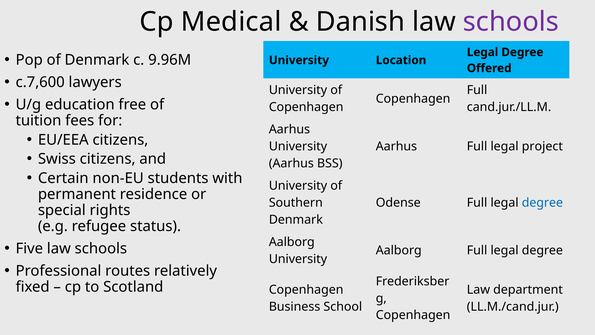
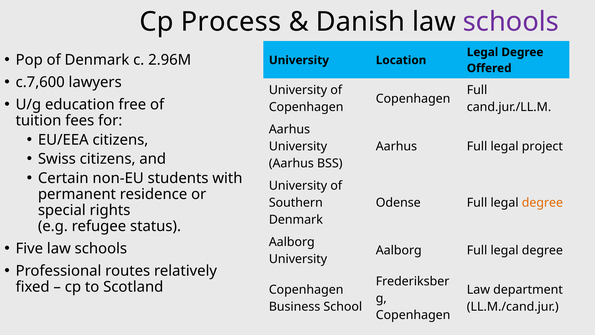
Medical: Medical -> Process
9.96M: 9.96M -> 2.96M
degree at (542, 202) colour: blue -> orange
